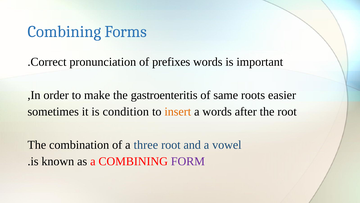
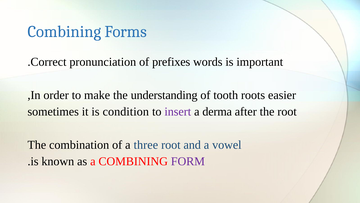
gastroenteritis: gastroenteritis -> understanding
same: same -> tooth
insert colour: orange -> purple
a words: words -> derma
